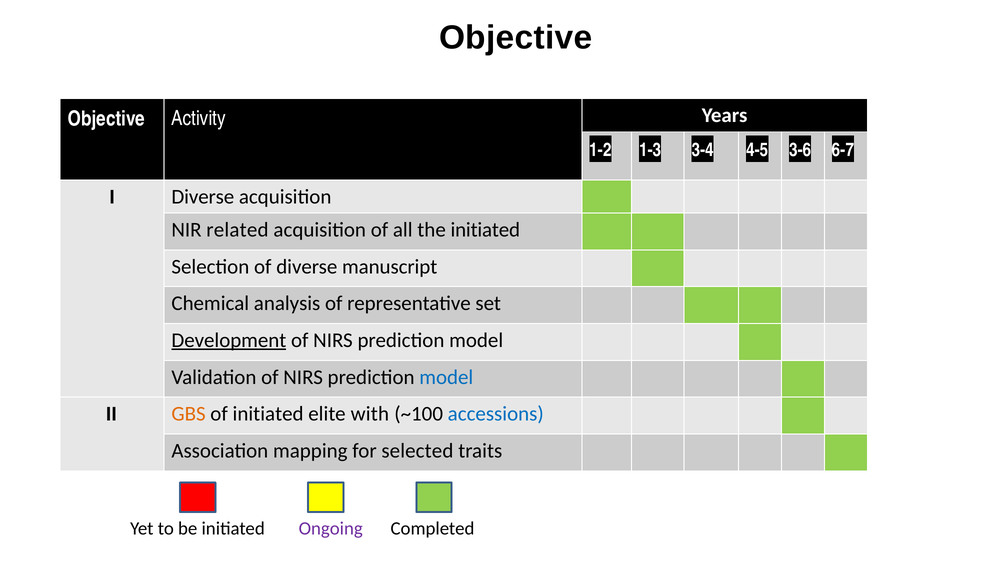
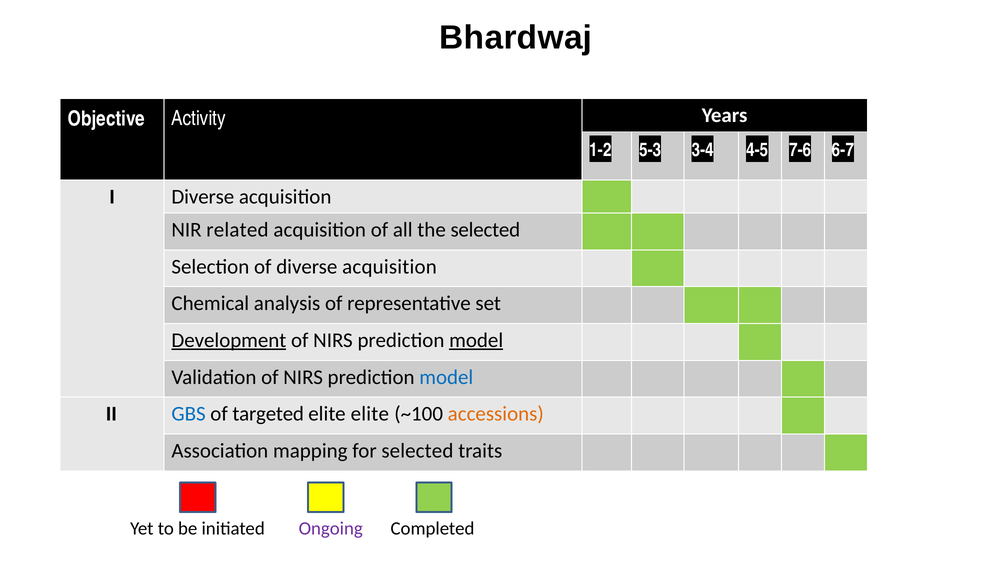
Objective at (516, 38): Objective -> Bhardwaj
1-3: 1-3 -> 5-3
3-6: 3-6 -> 7-6
the initiated: initiated -> selected
of diverse manuscript: manuscript -> acquisition
model at (476, 341) underline: none -> present
GBS colour: orange -> blue
of initiated: initiated -> targeted
elite with: with -> elite
accessions colour: blue -> orange
